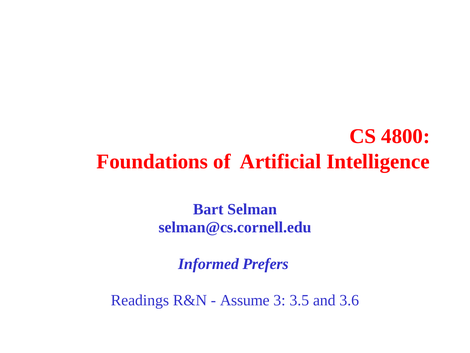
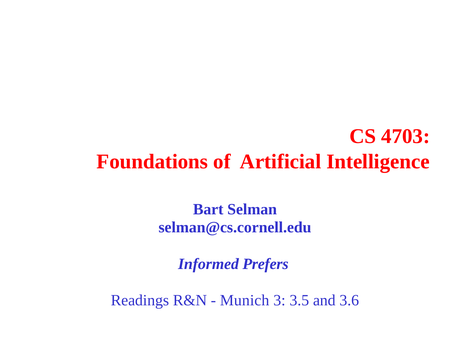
4800: 4800 -> 4703
Assume: Assume -> Munich
